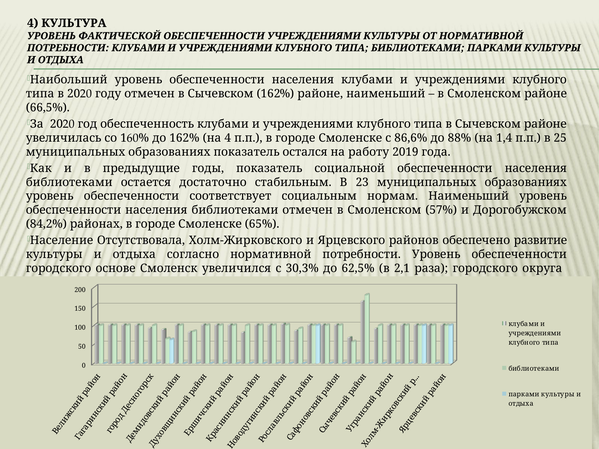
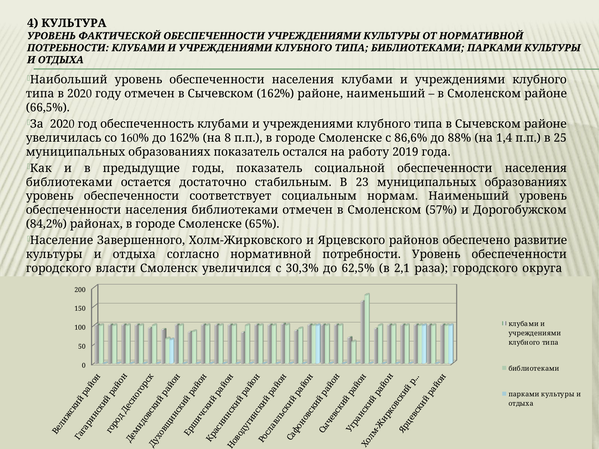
на 4: 4 -> 8
Отсутствовала: Отсутствовала -> Завершенного
основе: основе -> власти
